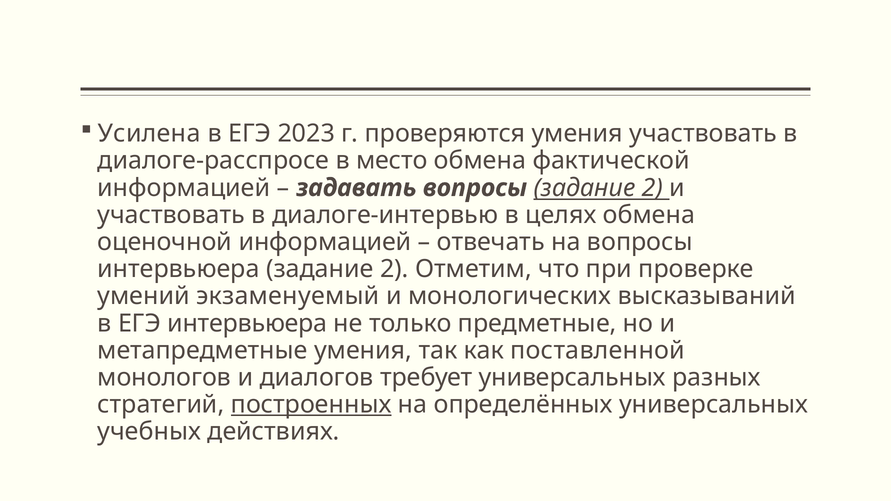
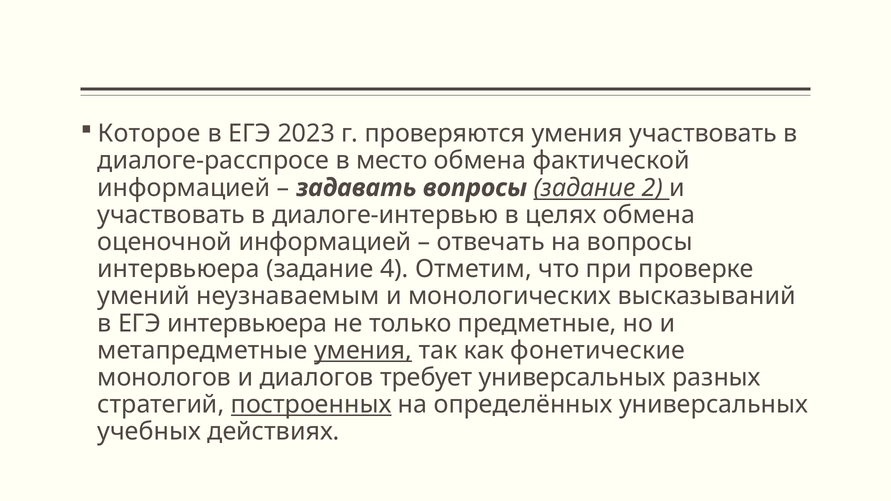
Усилена: Усилена -> Которое
интервьюера задание 2: 2 -> 4
экзаменуемый: экзаменуемый -> неузнаваемым
умения at (363, 350) underline: none -> present
поставленной: поставленной -> фонетические
